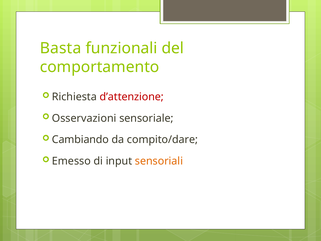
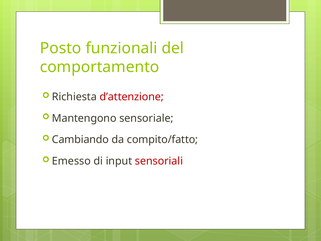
Basta: Basta -> Posto
Osservazioni: Osservazioni -> Mantengono
compito/dare: compito/dare -> compito/fatto
sensoriali colour: orange -> red
